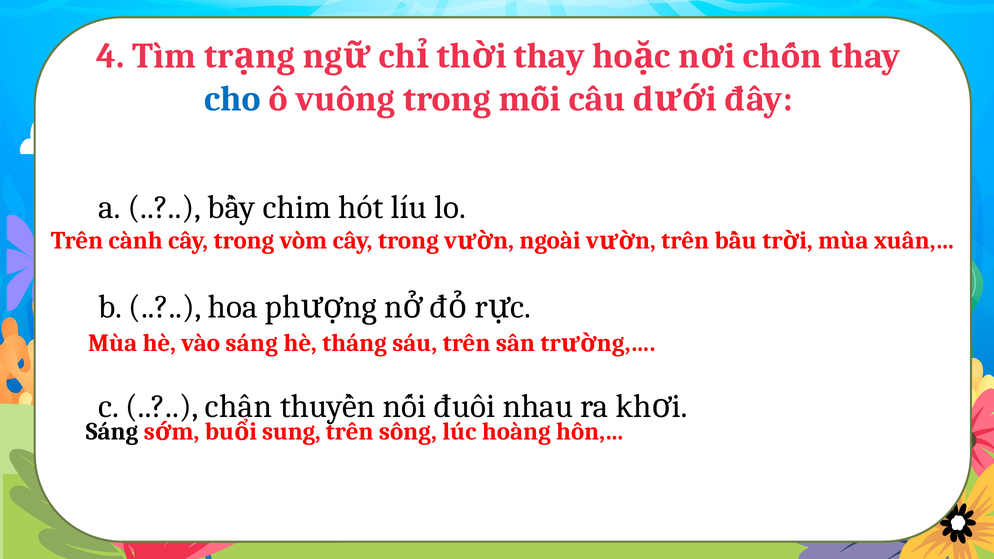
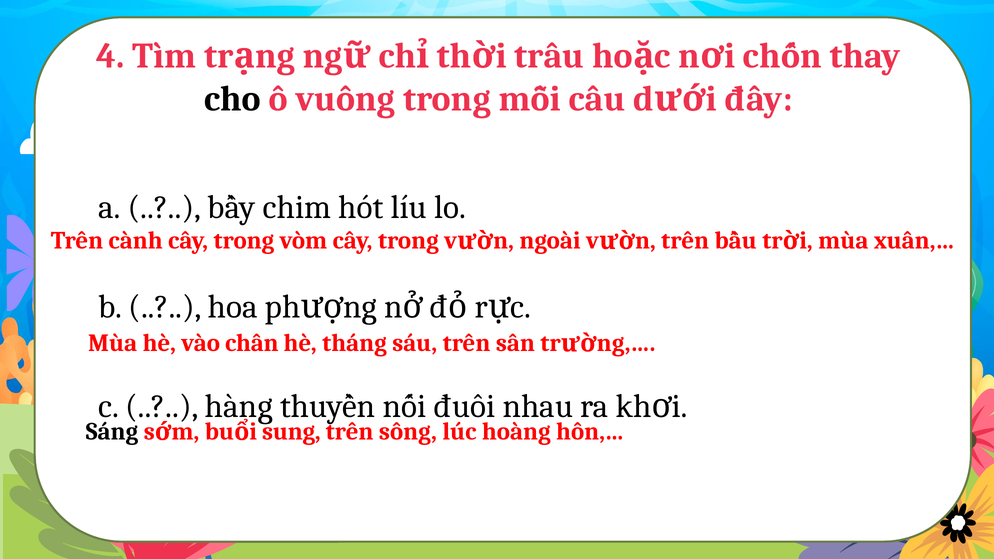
thay at (549, 56): thay -> trâu
cho colour: blue -> black
vào sáng: sáng -> chân
chân: chân -> hàng
